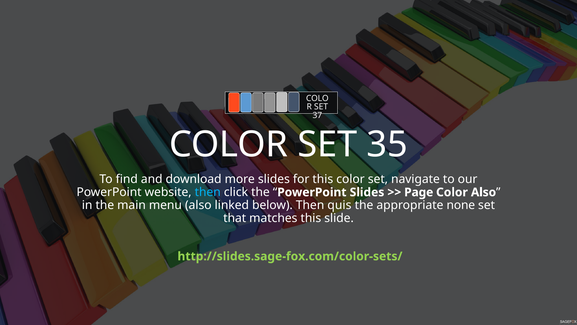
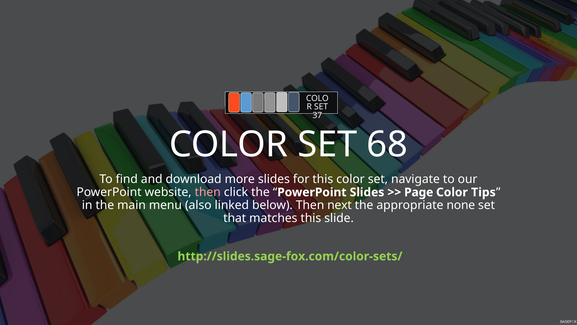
35: 35 -> 68
then at (208, 192) colour: light blue -> pink
Color Also: Also -> Tips
quis: quis -> next
